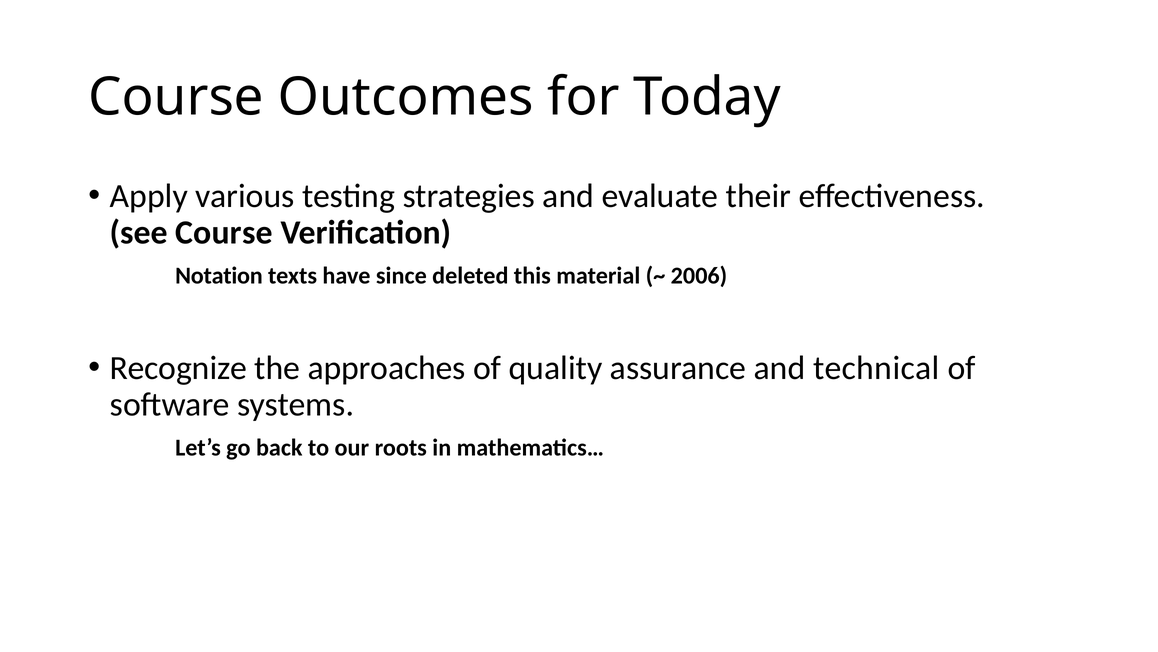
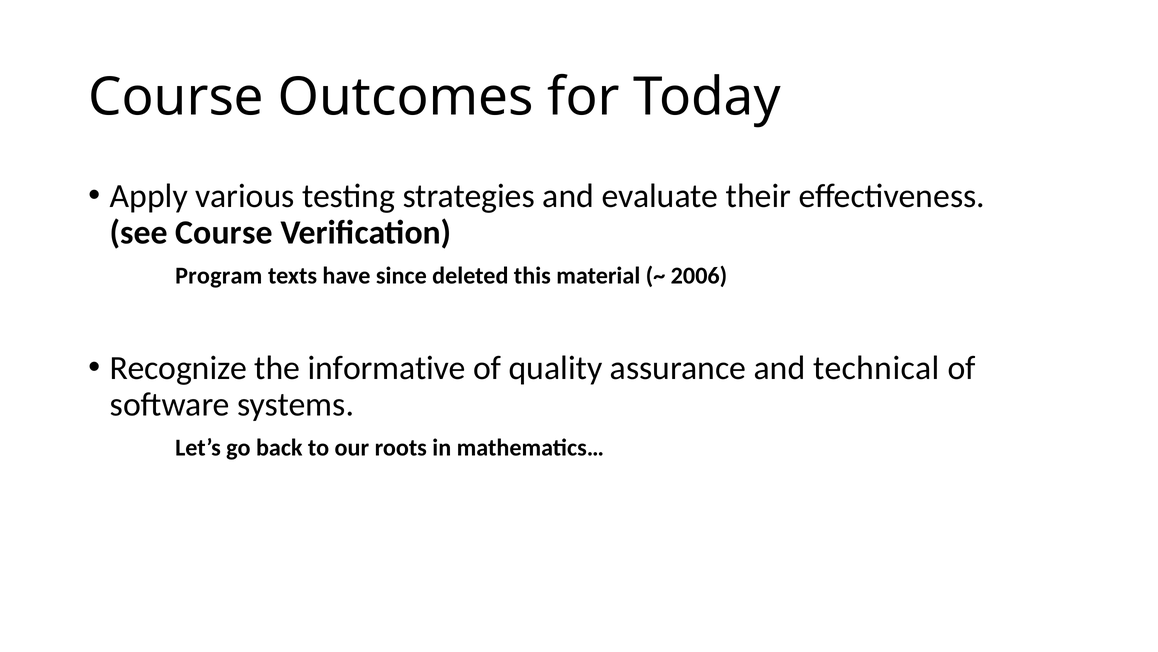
Notation: Notation -> Program
approaches: approaches -> informative
